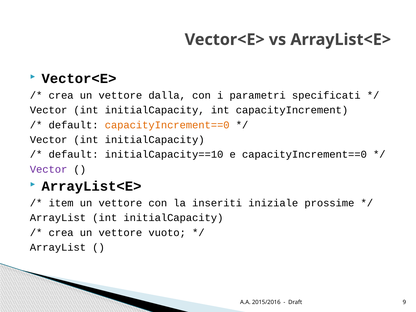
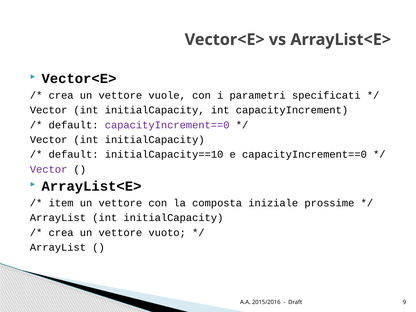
dalla: dalla -> vuole
capacityIncrement==0 at (167, 125) colour: orange -> purple
inseriti: inseriti -> composta
